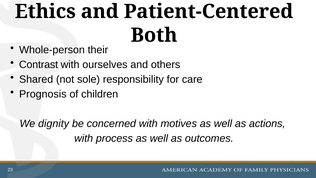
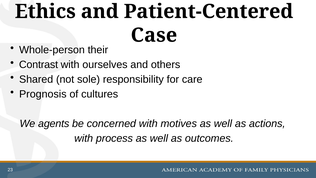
Both: Both -> Case
children: children -> cultures
dignity: dignity -> agents
